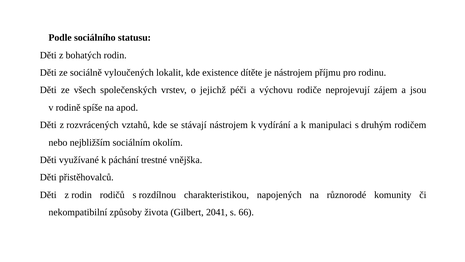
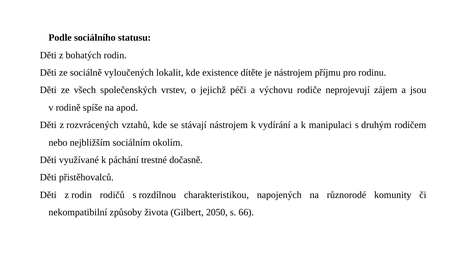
vnějška: vnějška -> dočasně
2041: 2041 -> 2050
